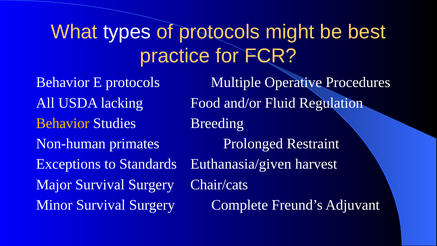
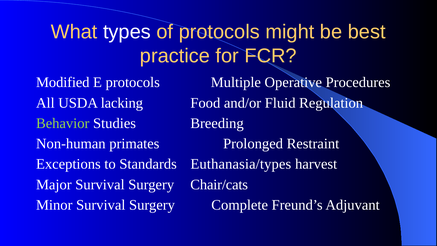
Behavior at (63, 82): Behavior -> Modified
Behavior at (63, 123) colour: yellow -> light green
Euthanasia/given: Euthanasia/given -> Euthanasia/types
